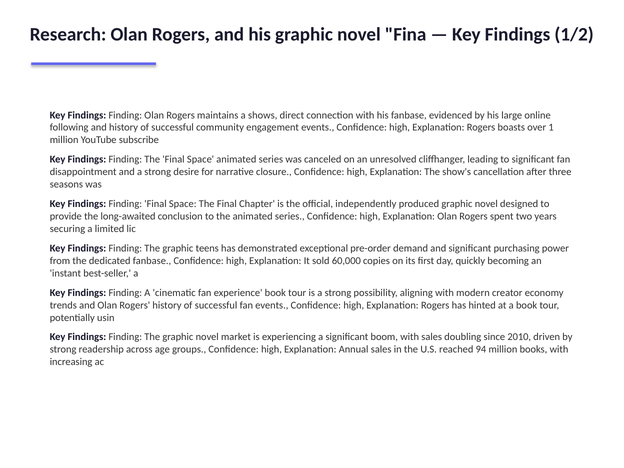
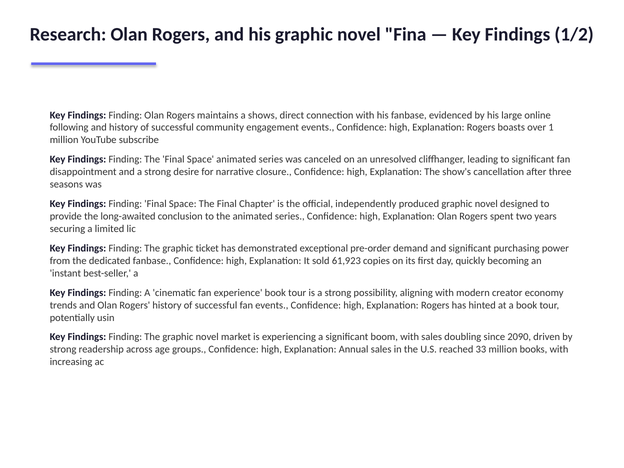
teens: teens -> ticket
60,000: 60,000 -> 61,923
2010: 2010 -> 2090
94: 94 -> 33
